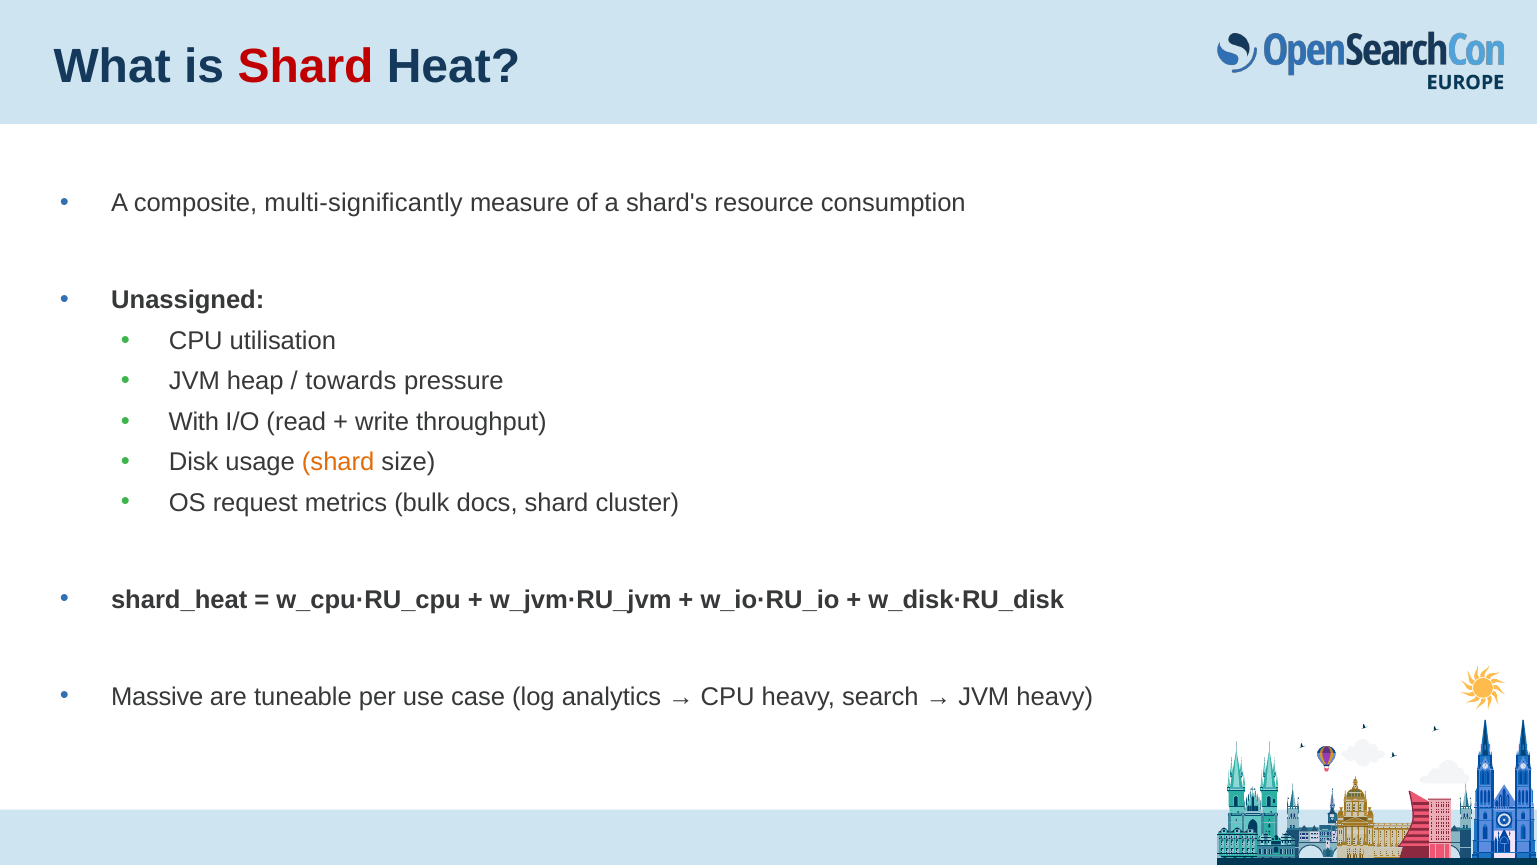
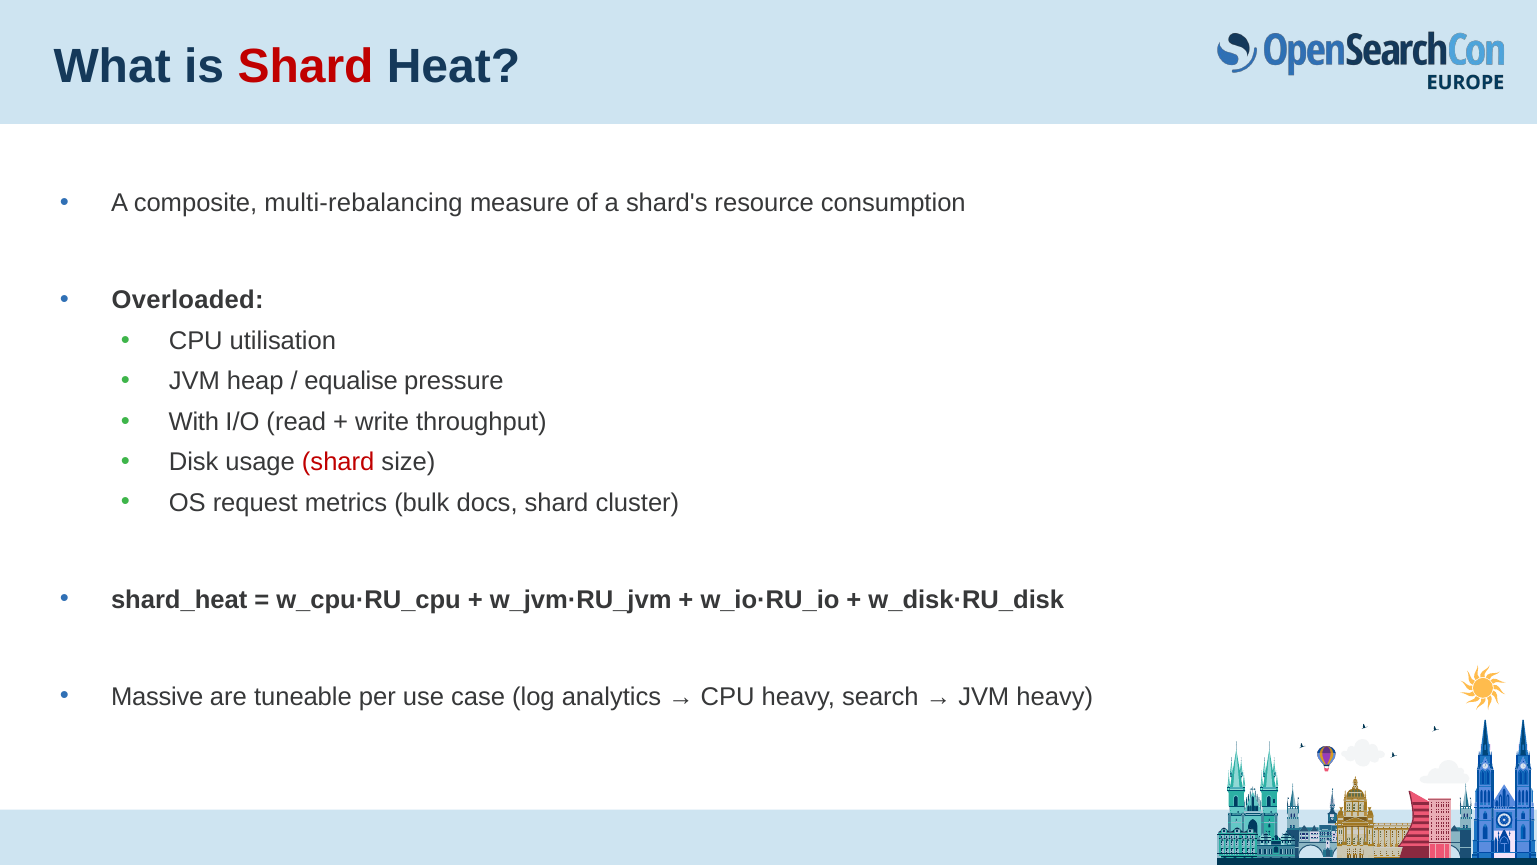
multi-significantly: multi-significantly -> multi-rebalancing
Unassigned: Unassigned -> Overloaded
towards: towards -> equalise
shard at (338, 462) colour: orange -> red
